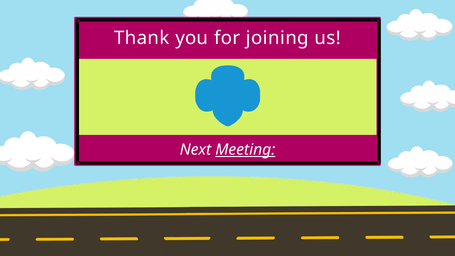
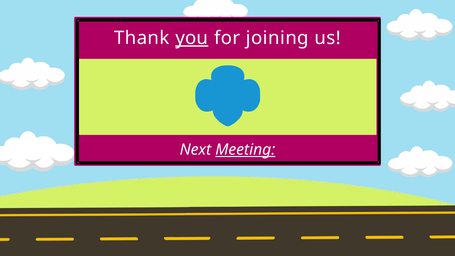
you underline: none -> present
